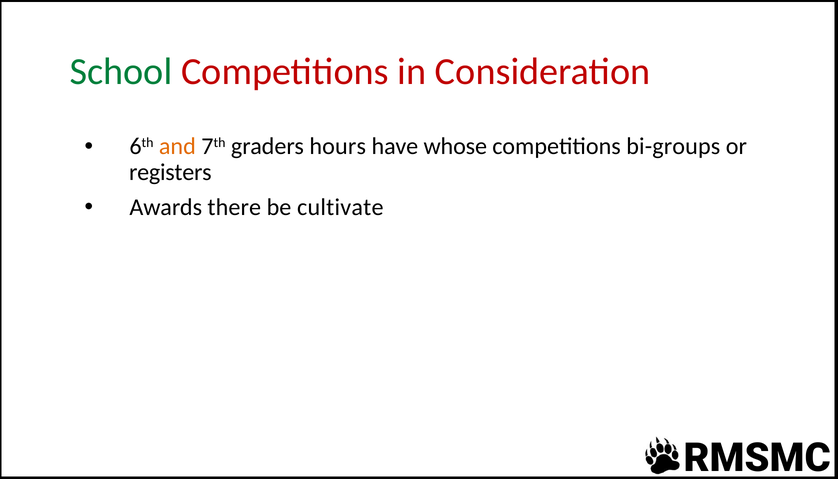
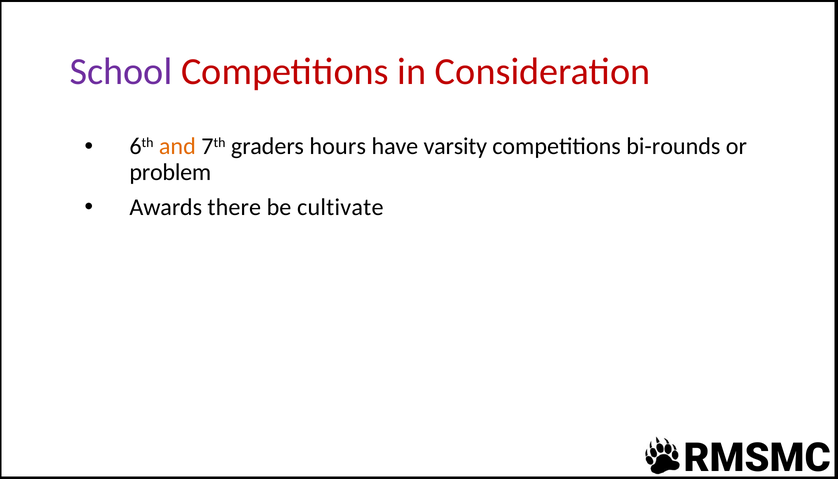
School colour: green -> purple
whose: whose -> varsity
bi-groups: bi-groups -> bi-rounds
registers: registers -> problem
